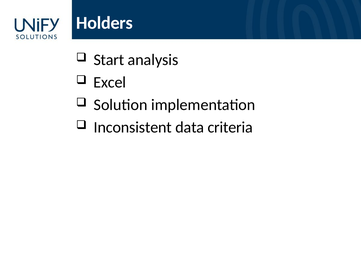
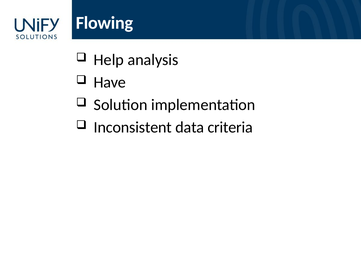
Holders: Holders -> Flowing
Start: Start -> Help
Excel: Excel -> Have
